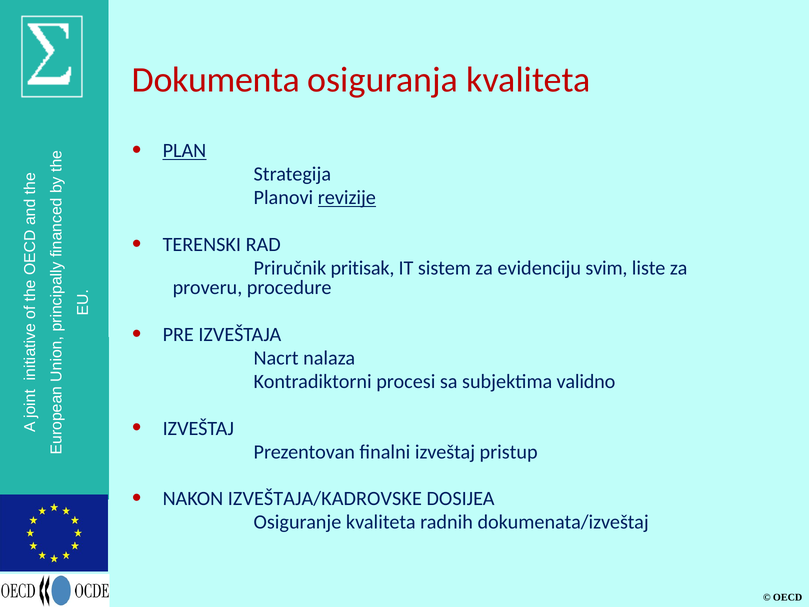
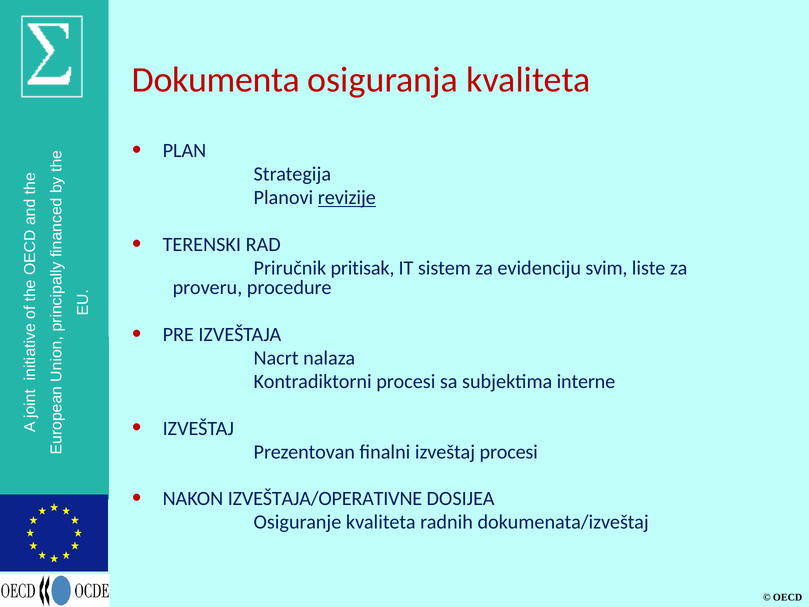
PLAN underline: present -> none
validno: validno -> interne
izveštaj pristup: pristup -> procesi
IZVEŠTAJA/KADROVSKE: IZVEŠTAJA/KADROVSKE -> IZVEŠTAJA/OPERATIVNE
